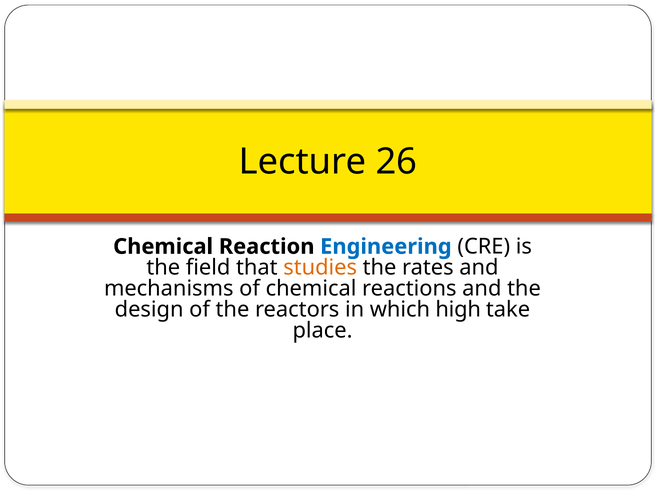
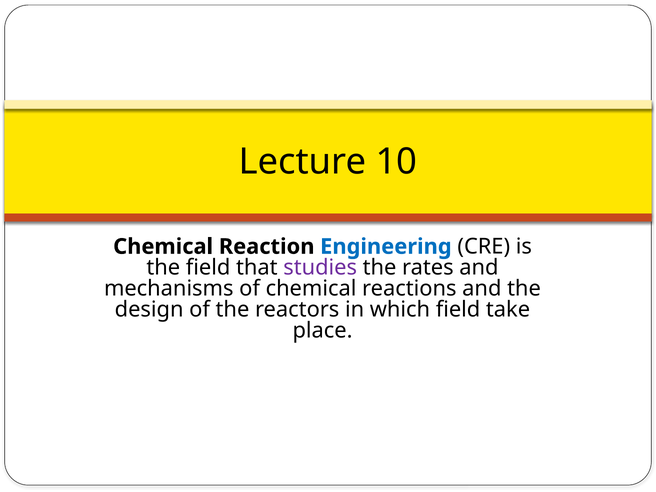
26: 26 -> 10
studies colour: orange -> purple
which high: high -> field
